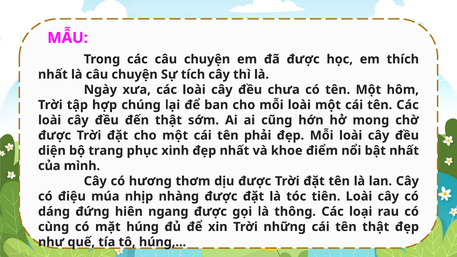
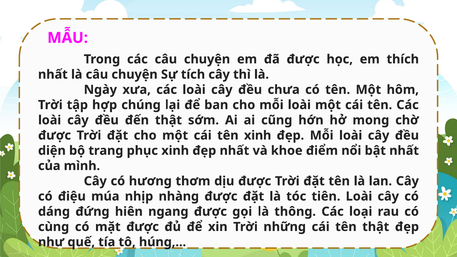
tên phải: phải -> xinh
mặt húng: húng -> được
